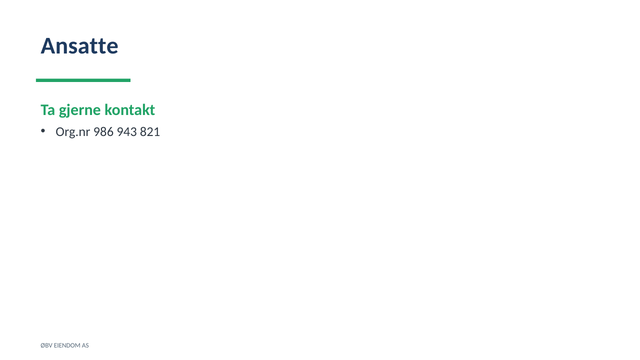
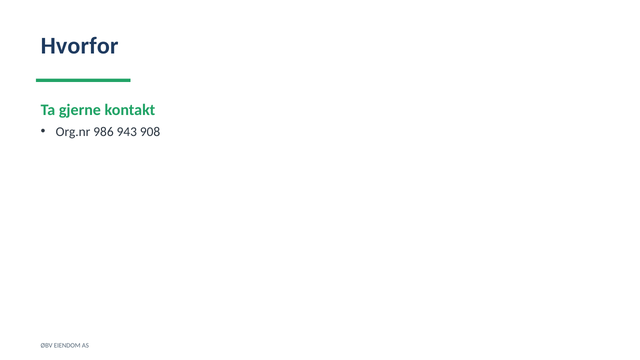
Ansatte: Ansatte -> Hvorfor
821: 821 -> 908
